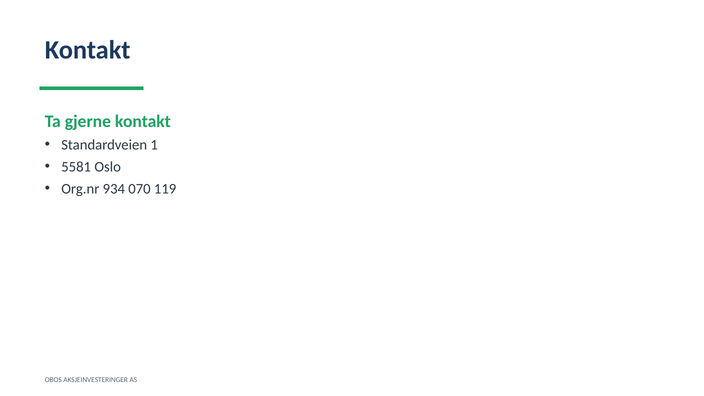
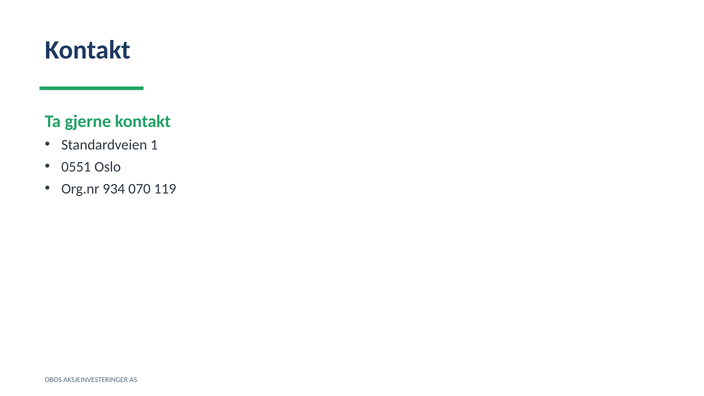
5581: 5581 -> 0551
